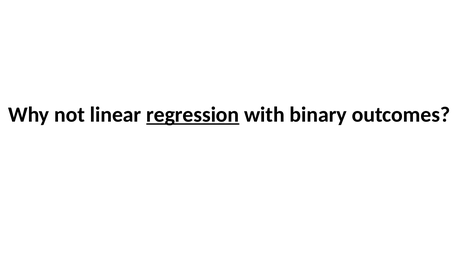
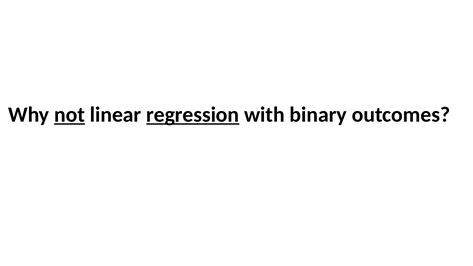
not underline: none -> present
